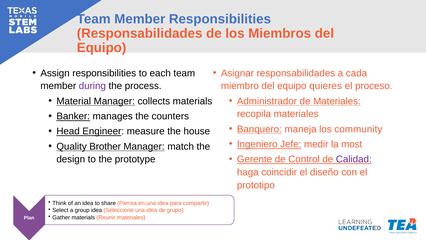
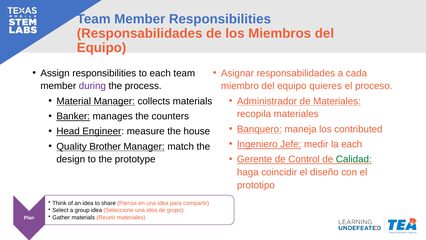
community: community -> contributed
la most: most -> each
Calidad colour: purple -> green
